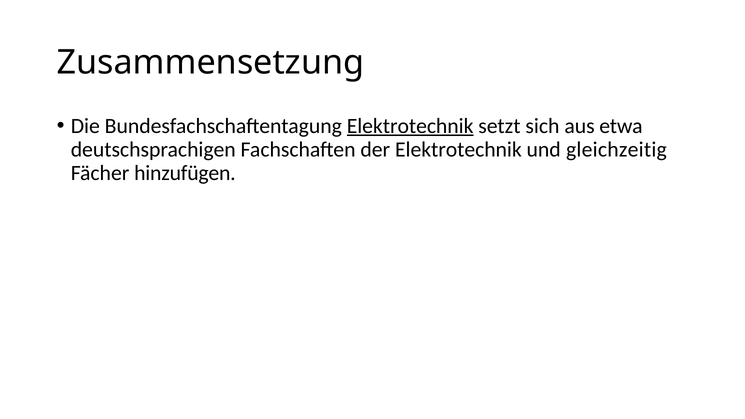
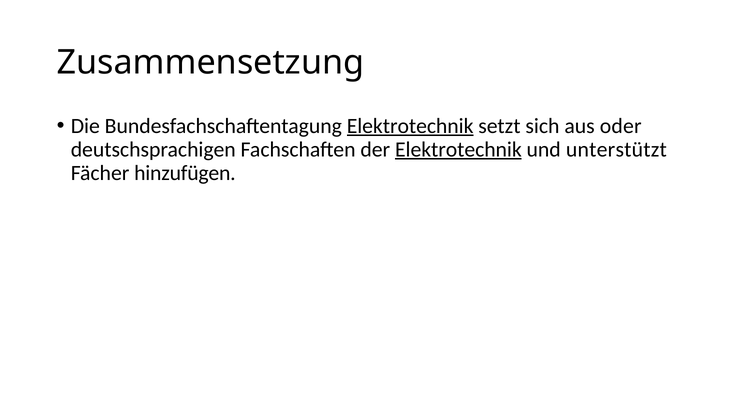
etwa: etwa -> oder
Elektrotechnik at (458, 149) underline: none -> present
gleichzeitig: gleichzeitig -> unterstützt
